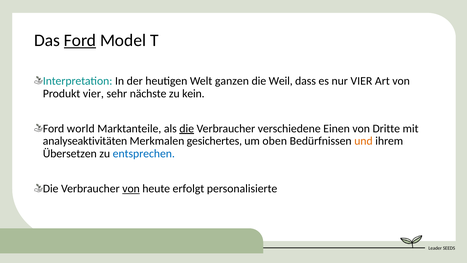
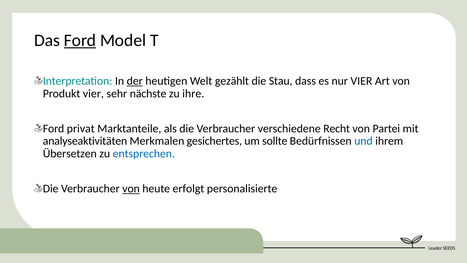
der underline: none -> present
ganzen: ganzen -> gezählt
Weil: Weil -> Stau
kein: kein -> ihre
world: world -> privat
die at (187, 128) underline: present -> none
Einen: Einen -> Recht
Dritte: Dritte -> Partei
oben: oben -> sollte
und colour: orange -> blue
